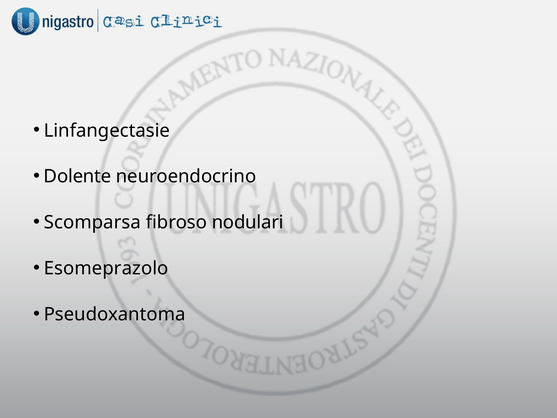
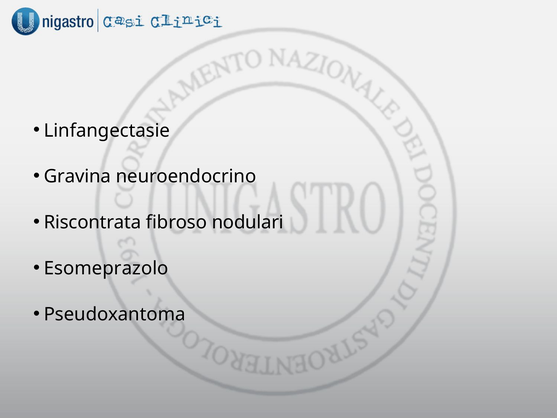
Dolente: Dolente -> Gravina
Scomparsa: Scomparsa -> Riscontrata
